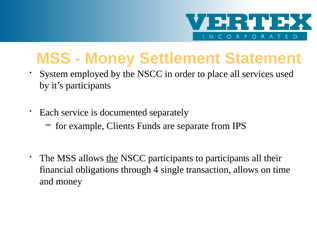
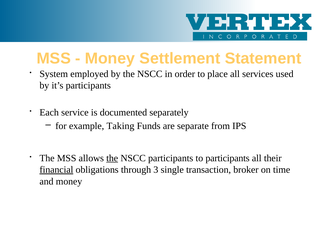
Clients: Clients -> Taking
financial underline: none -> present
4: 4 -> 3
transaction allows: allows -> broker
